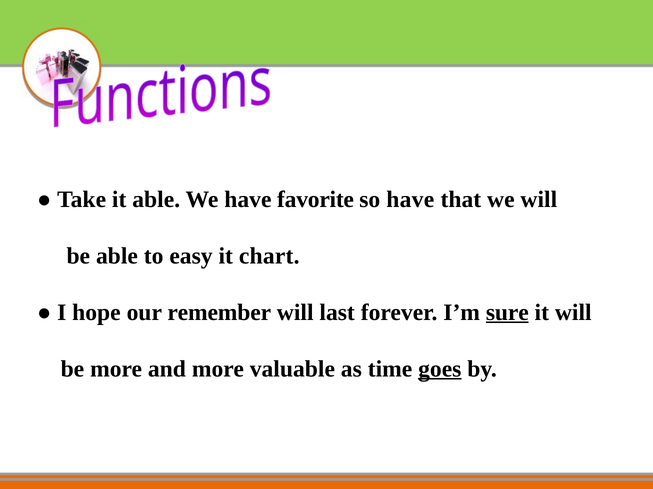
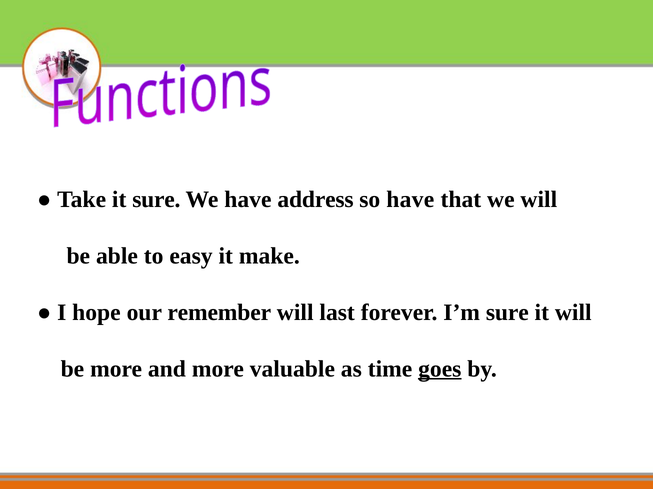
it able: able -> sure
favorite: favorite -> address
chart: chart -> make
sure at (507, 313) underline: present -> none
